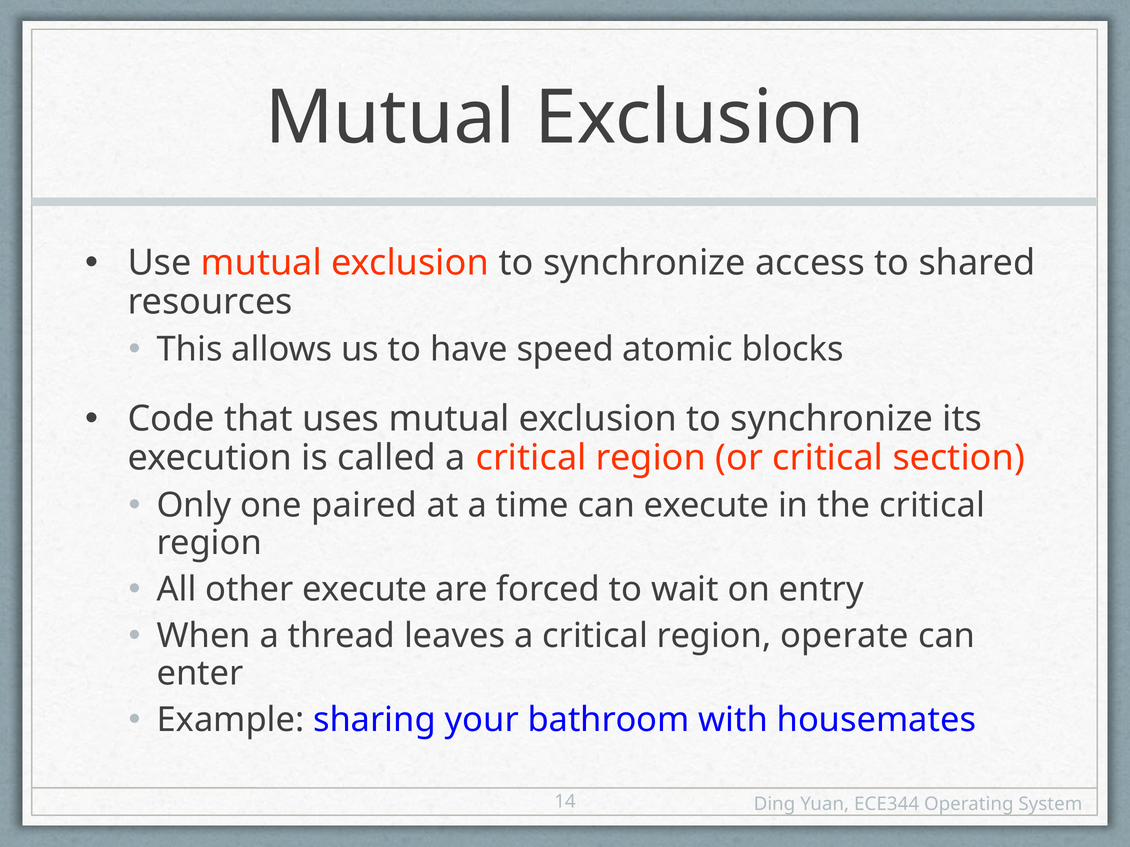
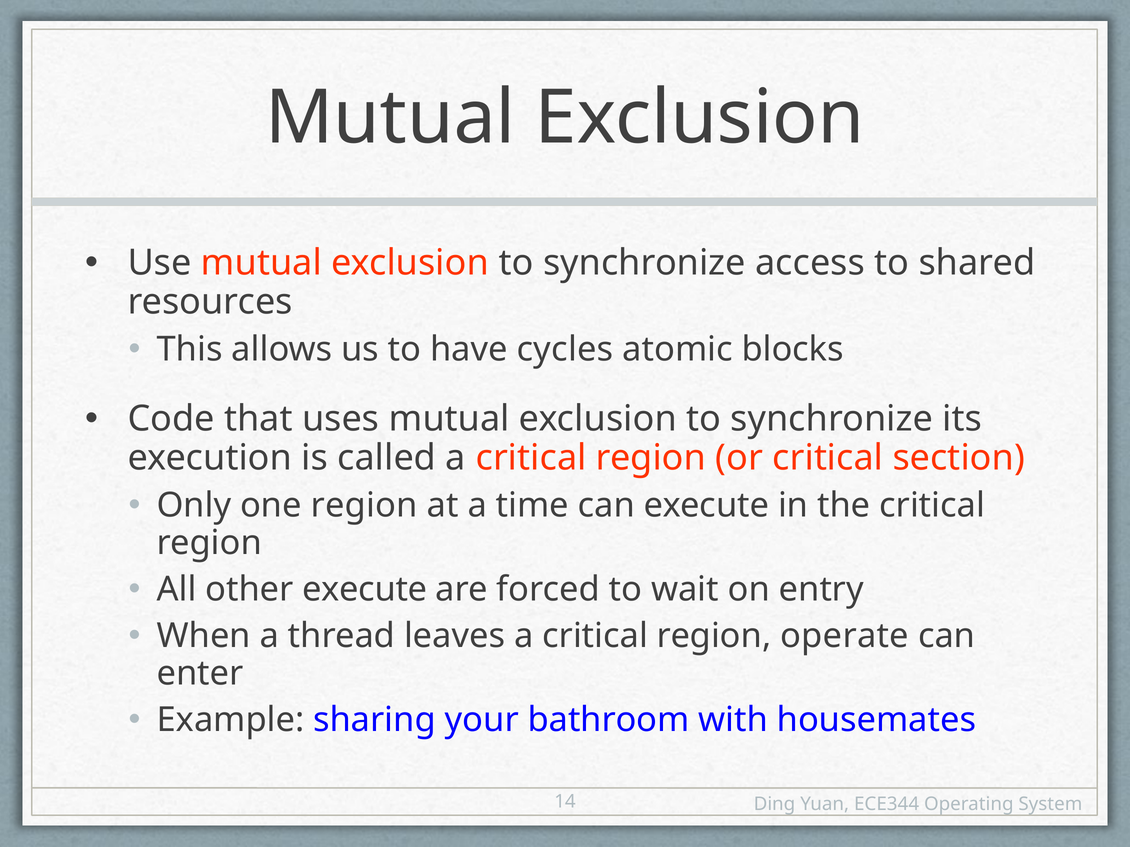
speed: speed -> cycles
one paired: paired -> region
